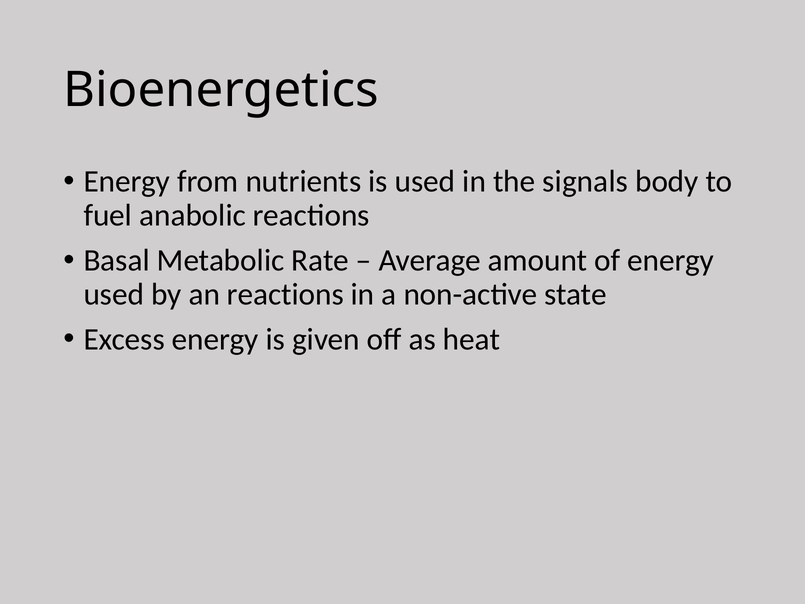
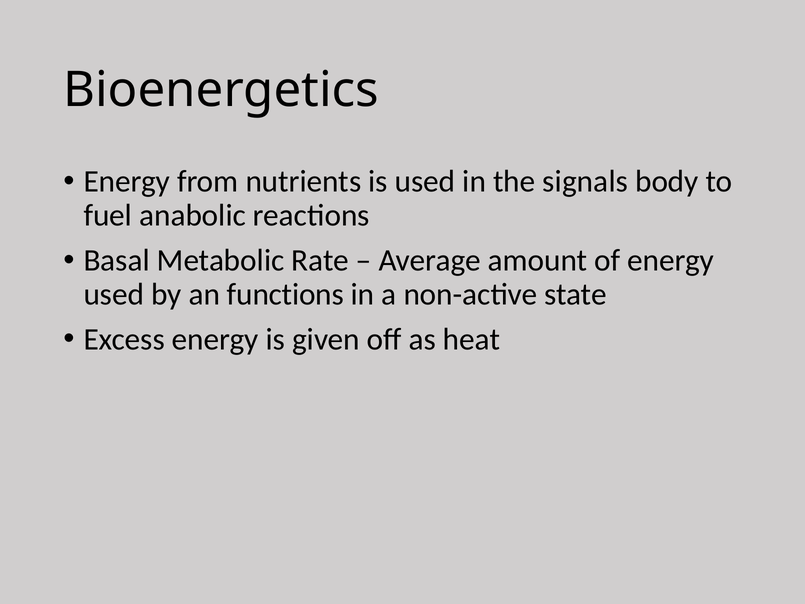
an reactions: reactions -> functions
